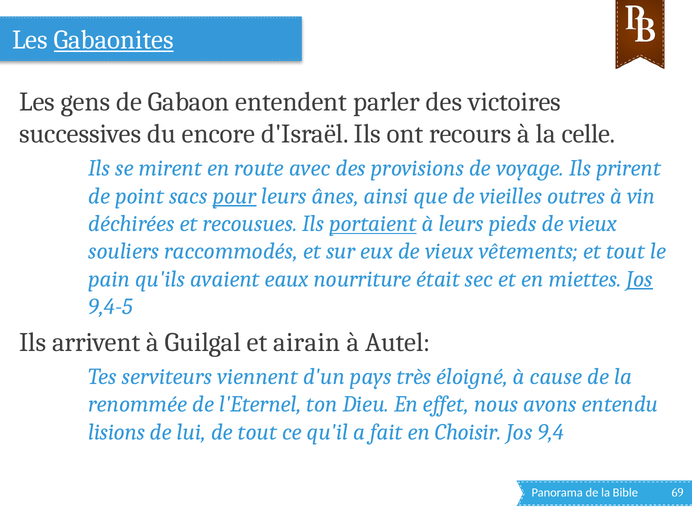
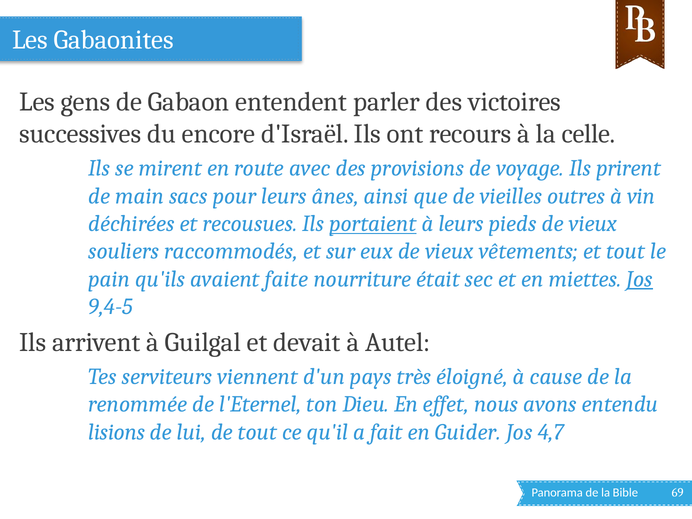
Gabaonites underline: present -> none
point: point -> main
pour underline: present -> none
eaux: eaux -> faite
airain: airain -> devait
Choisir: Choisir -> Guider
9,4: 9,4 -> 4,7
